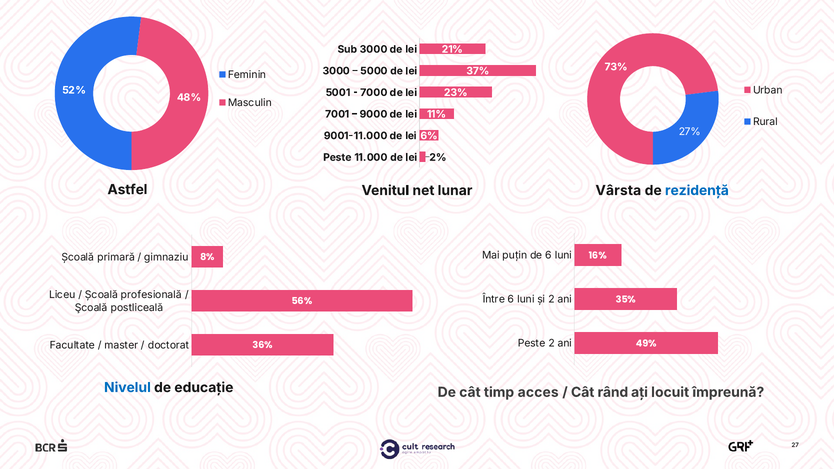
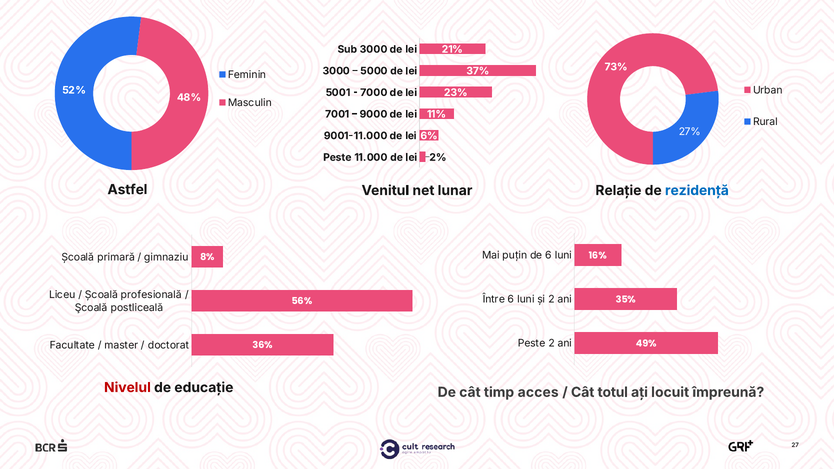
Vârsta: Vârsta -> Relație
Nivelul colour: blue -> red
rând: rând -> totul
